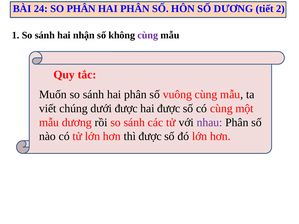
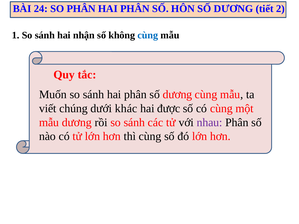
cùng at (148, 35) colour: purple -> blue
phân số vuông: vuông -> dương
dưới được: được -> khác
thì được: được -> cùng
